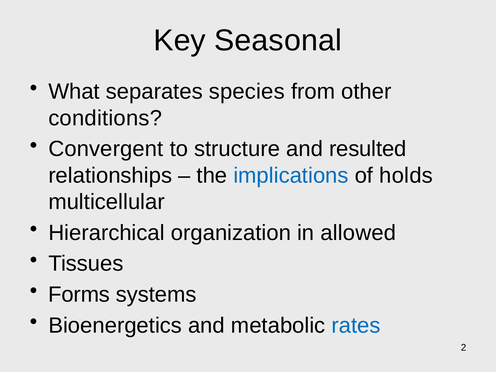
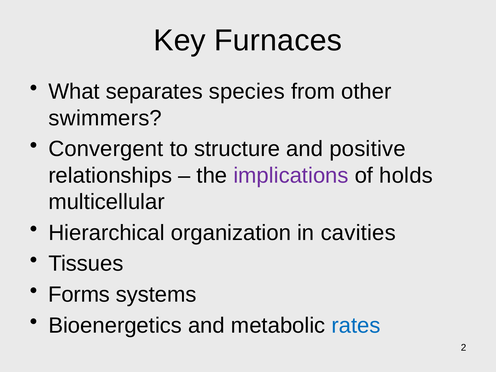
Seasonal: Seasonal -> Furnaces
conditions: conditions -> swimmers
resulted: resulted -> positive
implications colour: blue -> purple
allowed: allowed -> cavities
